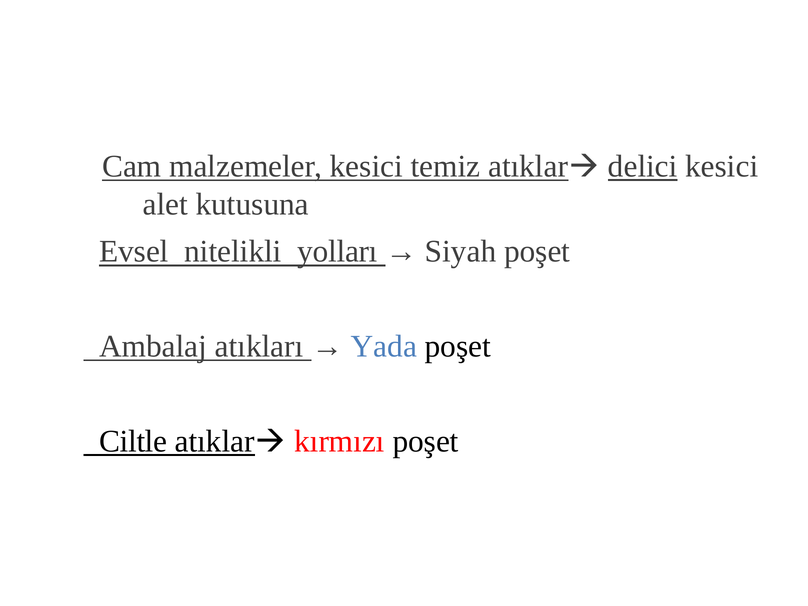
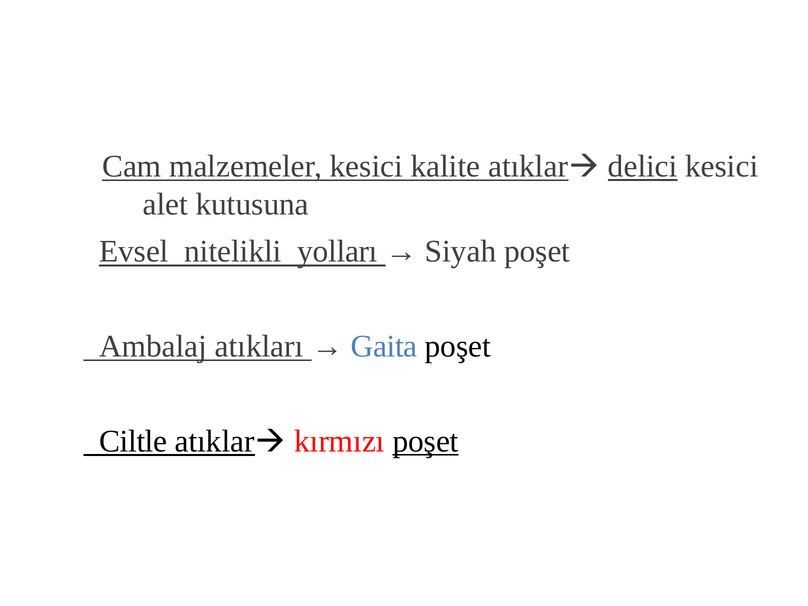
temiz: temiz -> kalite
Yada: Yada -> Gaita
poşet at (426, 441) underline: none -> present
